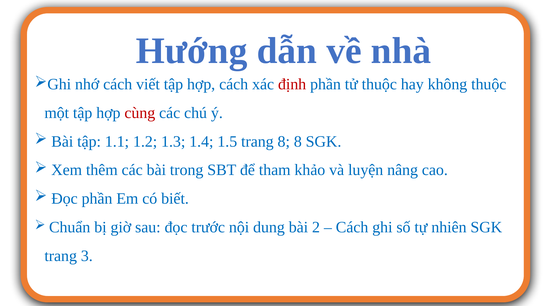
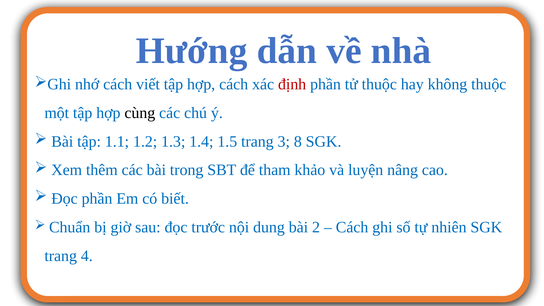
cùng colour: red -> black
trang 8: 8 -> 3
3: 3 -> 4
